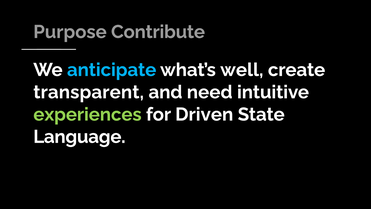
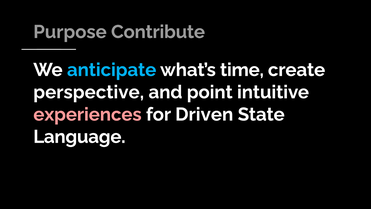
well: well -> time
transparent: transparent -> perspective
need: need -> point
experiences colour: light green -> pink
